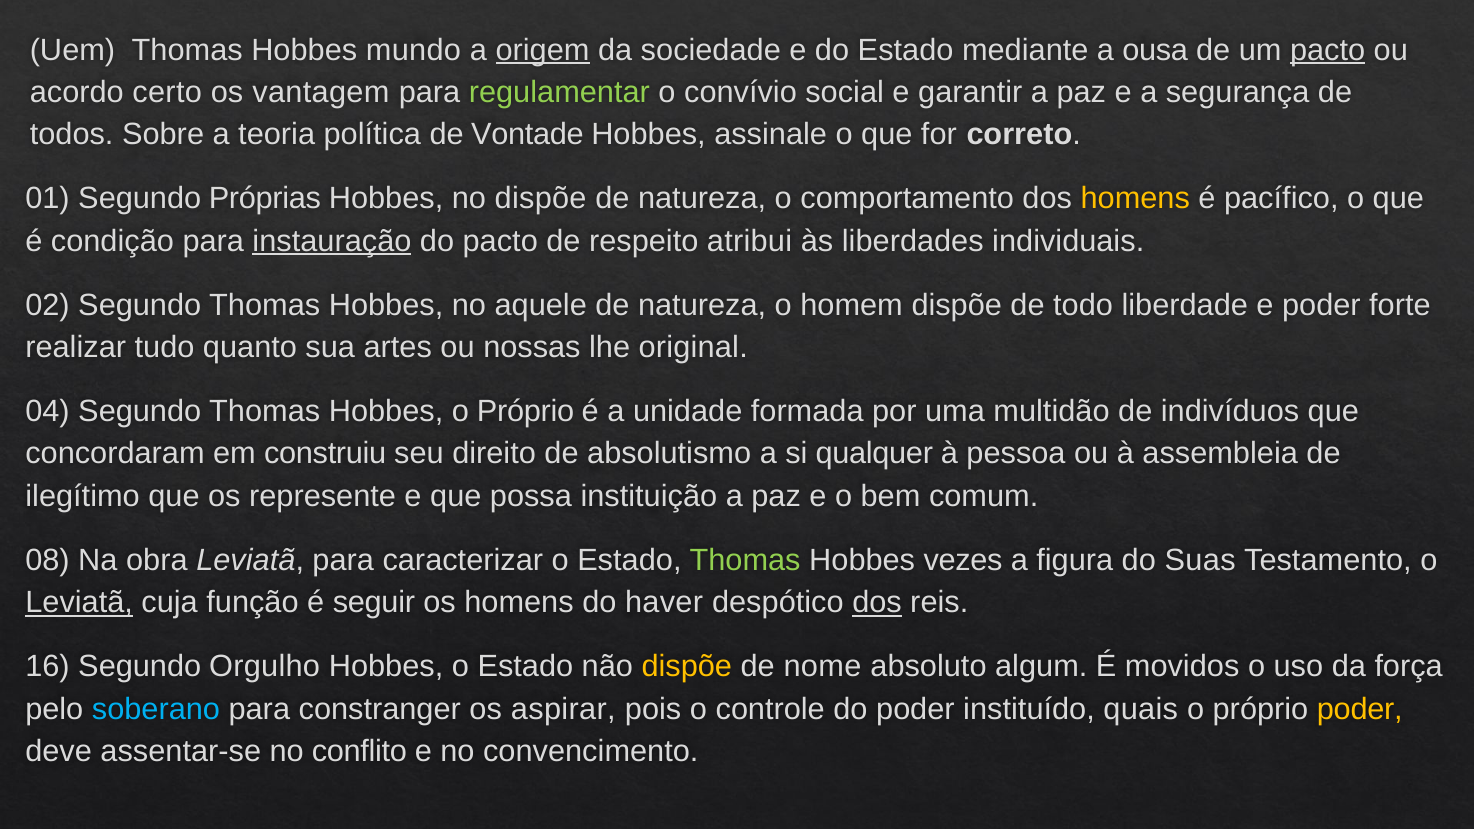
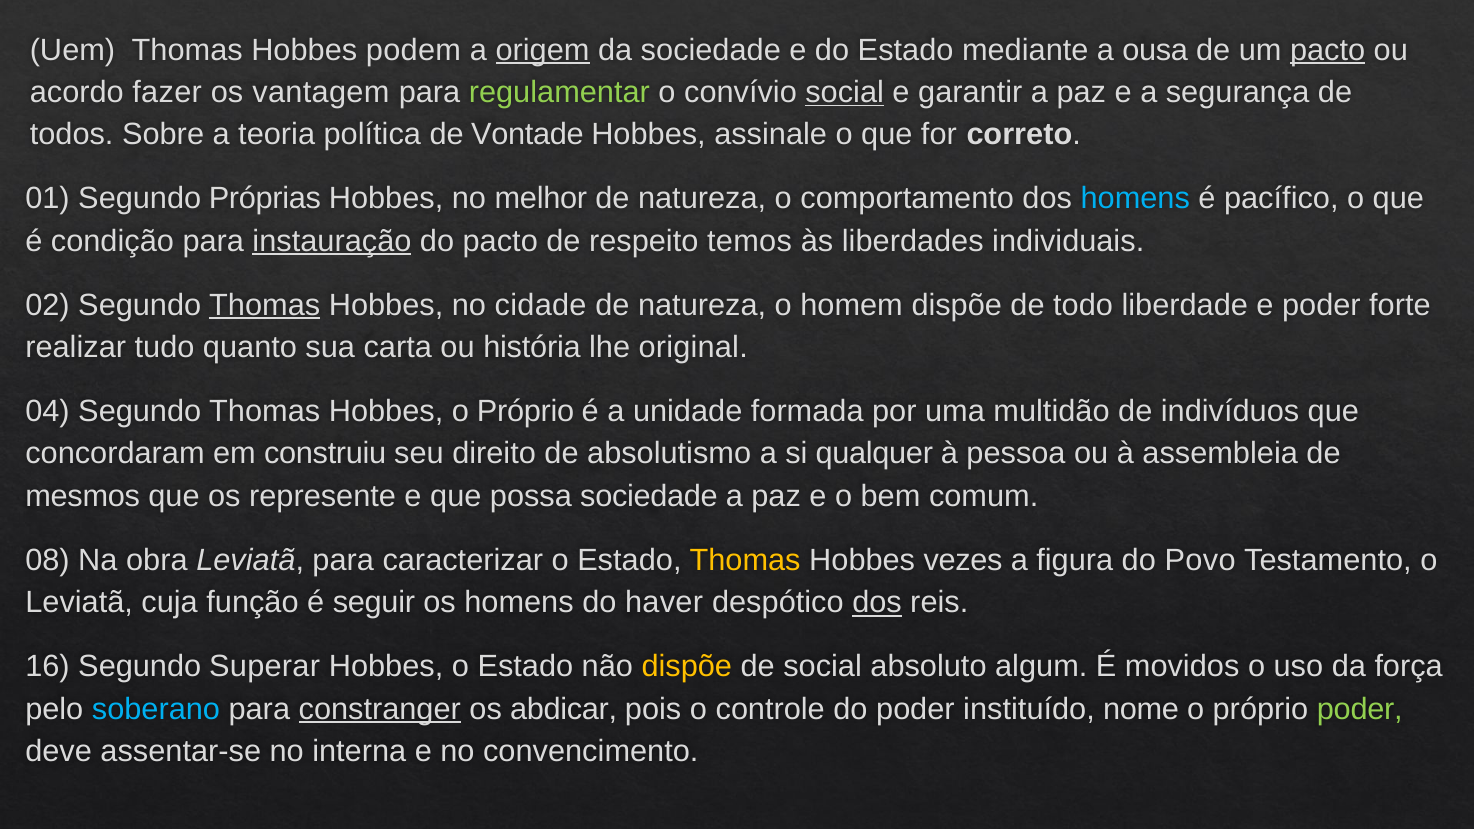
mundo: mundo -> podem
certo: certo -> fazer
social at (845, 92) underline: none -> present
no dispõe: dispõe -> melhor
homens at (1135, 199) colour: yellow -> light blue
atribui: atribui -> temos
Thomas at (265, 305) underline: none -> present
aquele: aquele -> cidade
artes: artes -> carta
nossas: nossas -> história
ilegítimo: ilegítimo -> mesmos
possa instituição: instituição -> sociedade
Thomas at (745, 560) colour: light green -> yellow
Suas: Suas -> Povo
Leviatã at (79, 603) underline: present -> none
Orgulho: Orgulho -> Superar
de nome: nome -> social
constranger underline: none -> present
aspirar: aspirar -> abdicar
quais: quais -> nome
poder at (1360, 709) colour: yellow -> light green
conflito: conflito -> interna
